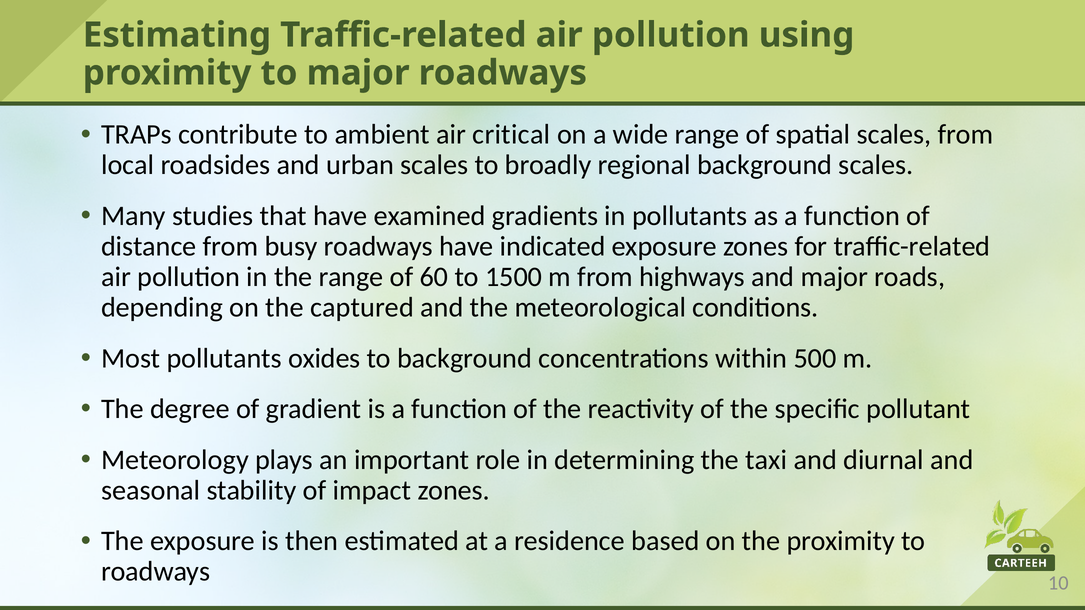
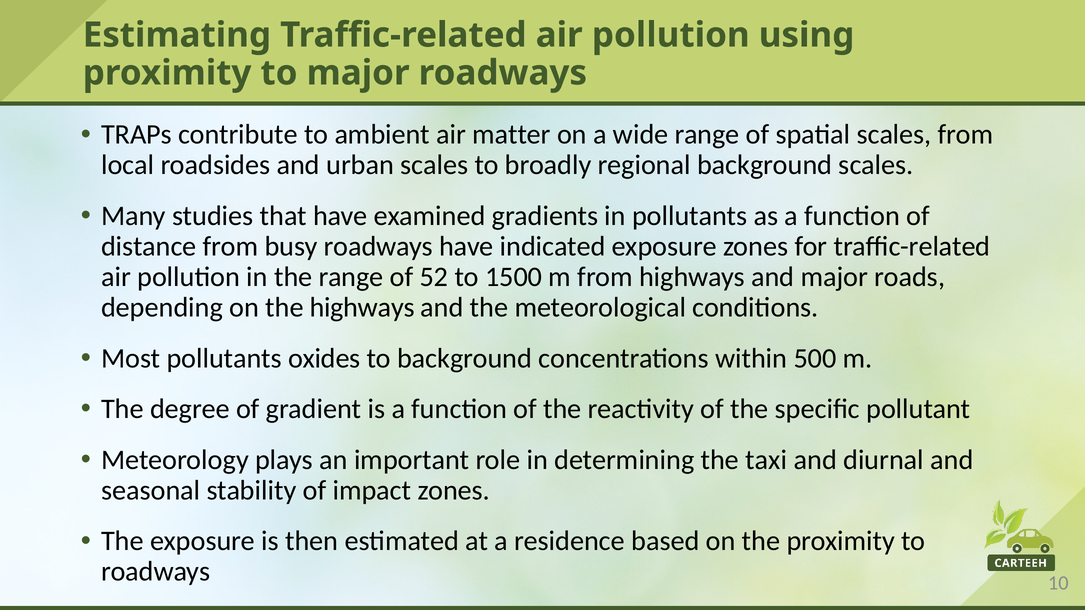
critical: critical -> matter
60: 60 -> 52
the captured: captured -> highways
